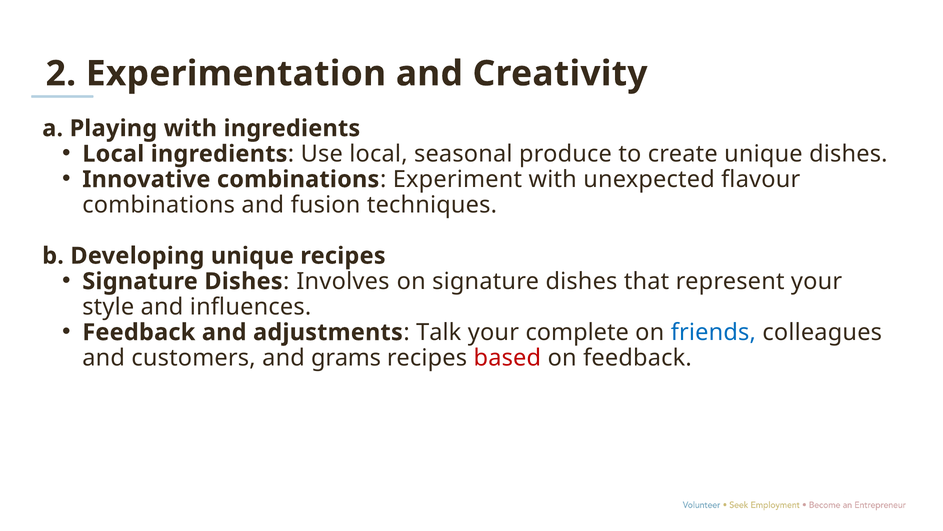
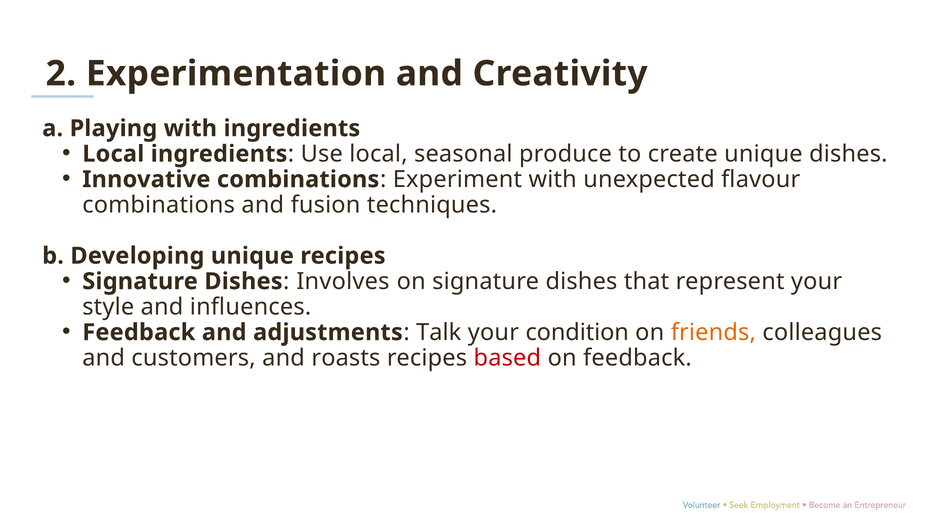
complete: complete -> condition
friends colour: blue -> orange
grams: grams -> roasts
